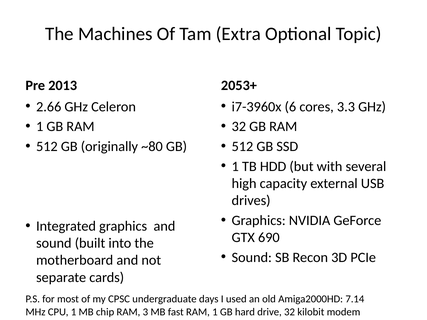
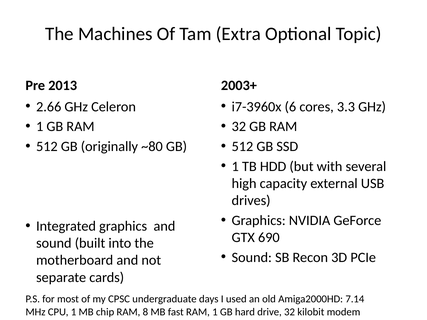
2053+: 2053+ -> 2003+
3: 3 -> 8
